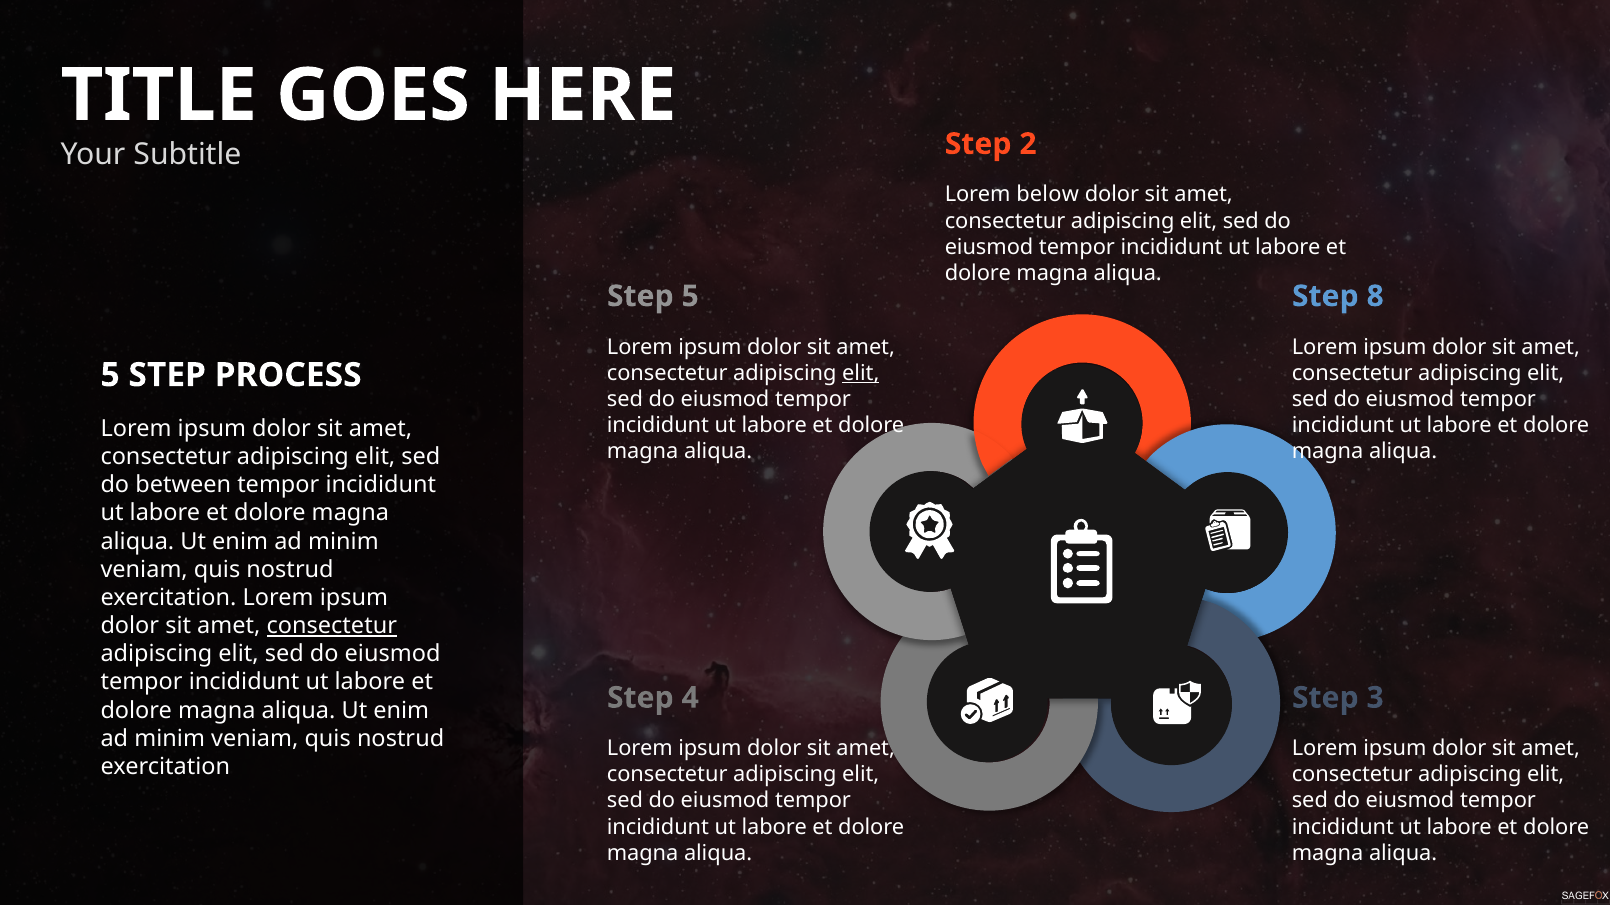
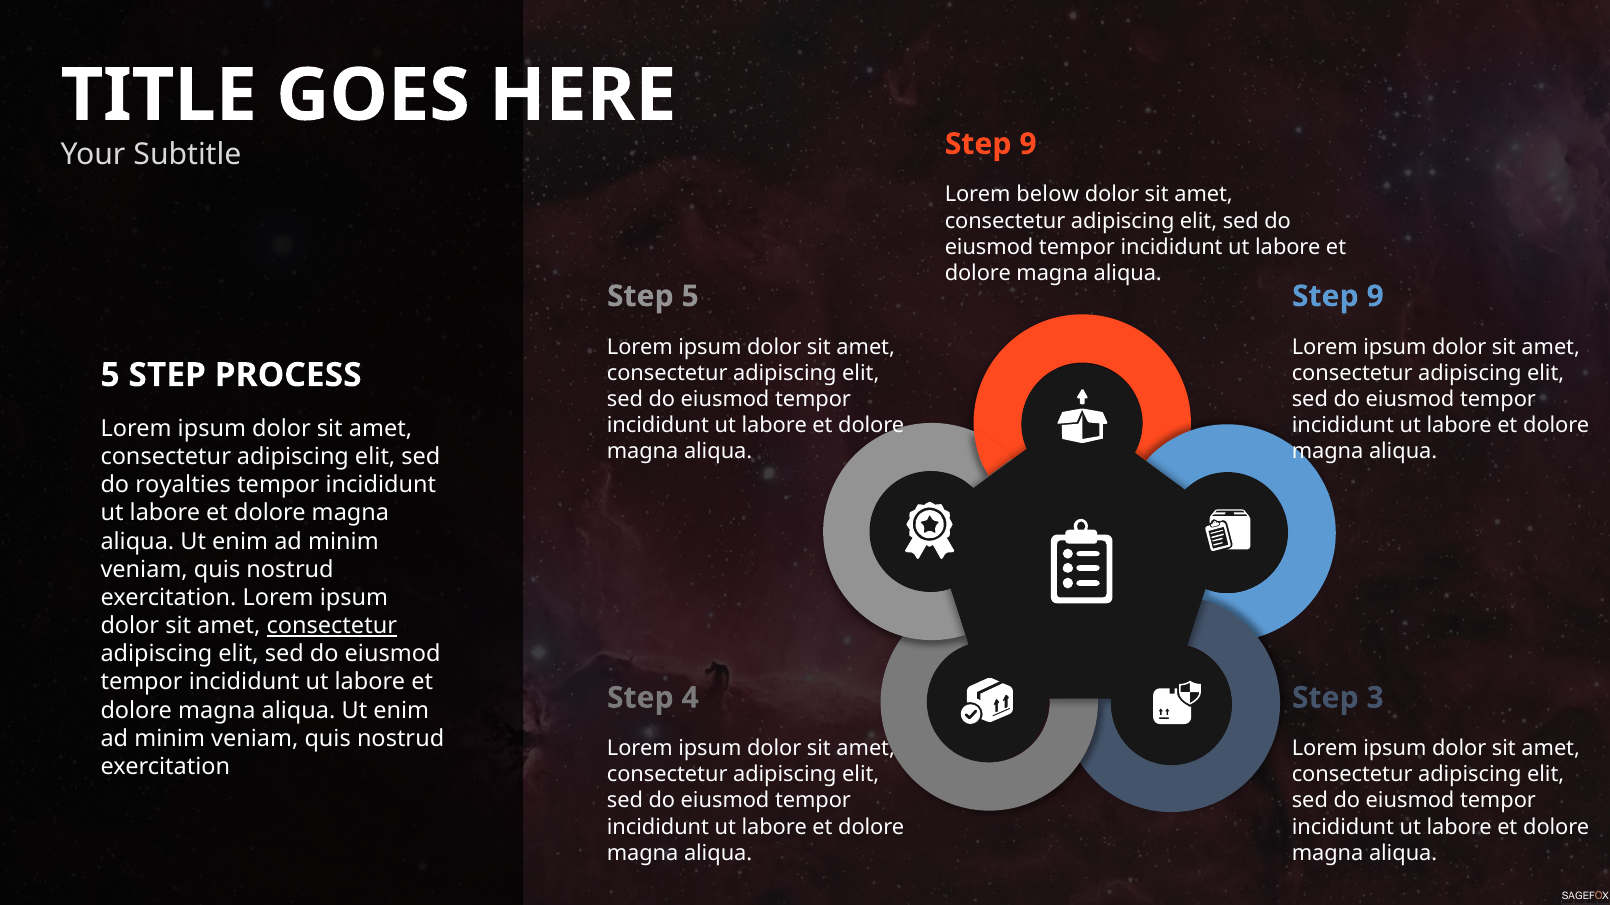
2 at (1028, 144): 2 -> 9
8 at (1375, 296): 8 -> 9
elit at (861, 373) underline: present -> none
between: between -> royalties
